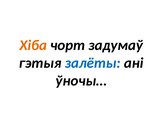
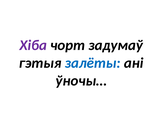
Хіба colour: orange -> purple
